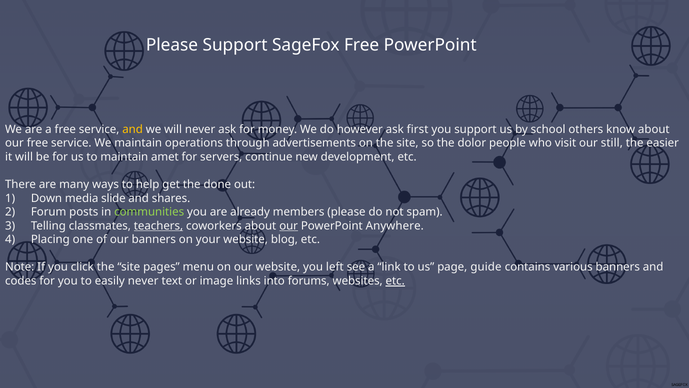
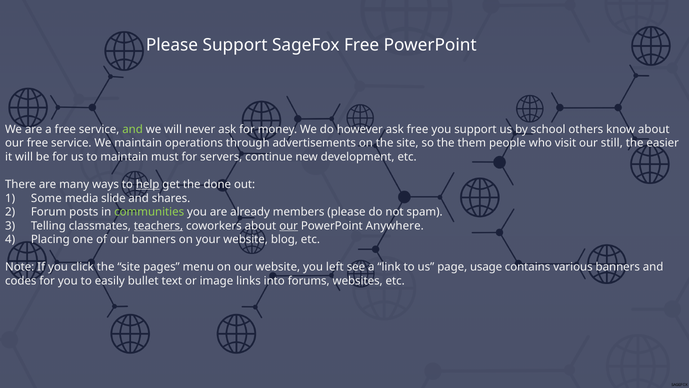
and at (133, 129) colour: yellow -> light green
ask first: first -> free
dolor: dolor -> them
amet: amet -> must
help underline: none -> present
Down: Down -> Some
guide: guide -> usage
easily never: never -> bullet
etc at (395, 281) underline: present -> none
